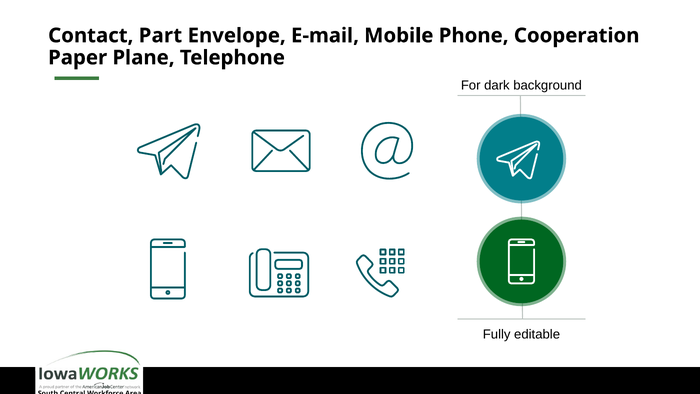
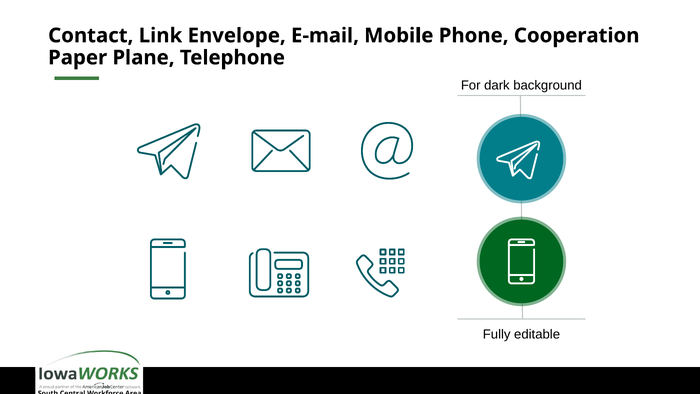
Part: Part -> Link
